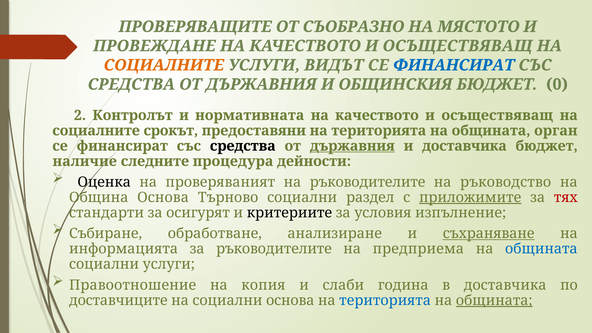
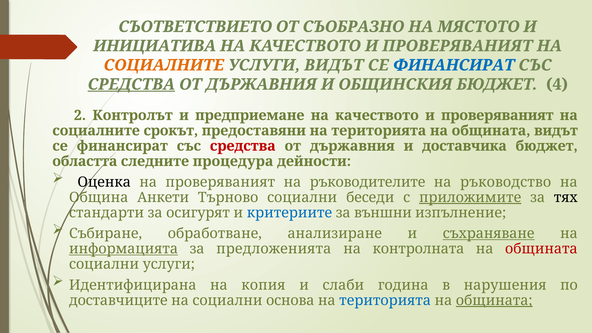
ПРОВЕРЯВАЩИТЕ: ПРОВЕРЯВАЩИТЕ -> СЪОТВЕТСТВИЕТО
ПРОВЕЖДАНЕ: ПРОВЕЖДАНЕ -> ИНИЦИАТИВА
ОСЪЩЕСТВЯВАЩ at (457, 46): ОСЪЩЕСТВЯВАЩ -> ПРОВЕРЯВАНИЯТ
СРЕДСТВА at (131, 84) underline: none -> present
0: 0 -> 4
нормативната: нормативната -> предприемане
осъществяващ at (497, 115): осъществяващ -> проверяваният
общината орган: орган -> видът
средства at (243, 146) colour: black -> red
държавния at (352, 146) underline: present -> none
наличие: наличие -> областта
Община Основа: Основа -> Анкети
раздел: раздел -> беседи
тях colour: red -> black
критериите colour: black -> blue
условия: условия -> външни
информацията underline: none -> present
за ръководителите: ръководителите -> предложенията
предприема: предприема -> контролната
общината at (541, 249) colour: blue -> red
Правоотношение: Правоотношение -> Идентифицирана
в доставчика: доставчика -> нарушения
